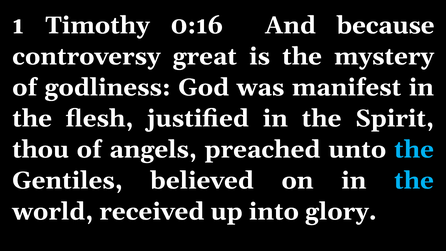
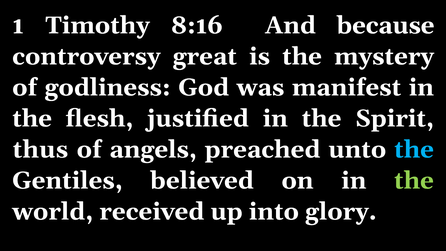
0:16: 0:16 -> 8:16
thou: thou -> thus
the at (414, 180) colour: light blue -> light green
